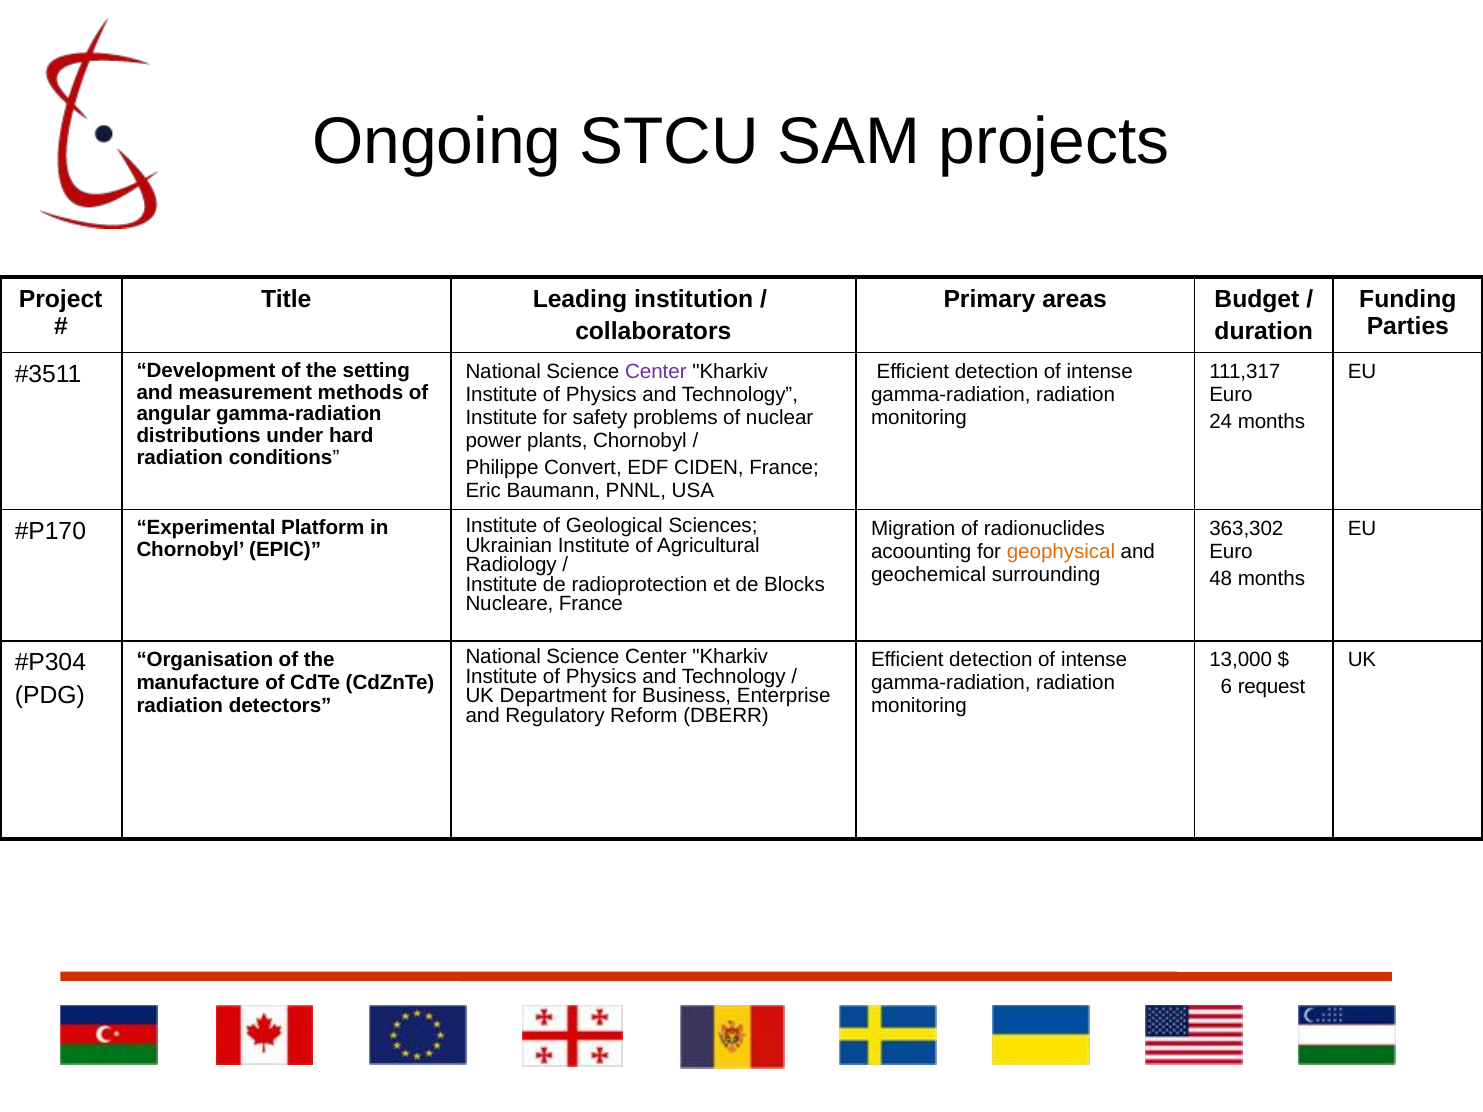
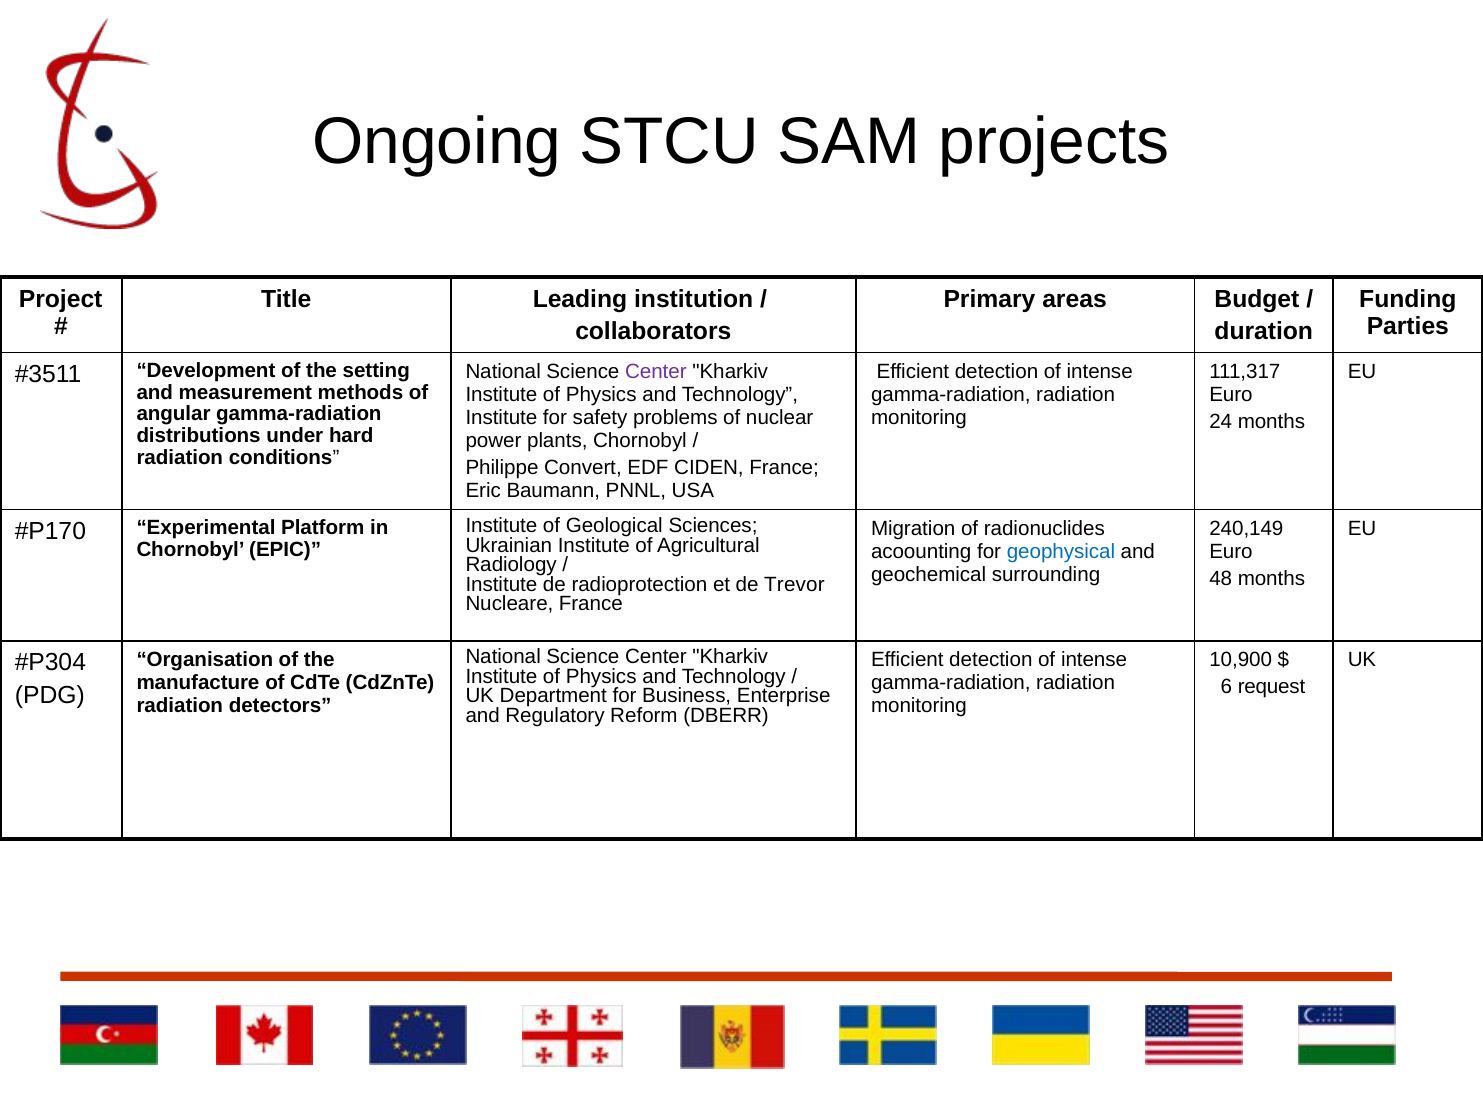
363,302: 363,302 -> 240,149
geophysical colour: orange -> blue
Blocks: Blocks -> Trevor
13,000: 13,000 -> 10,900
